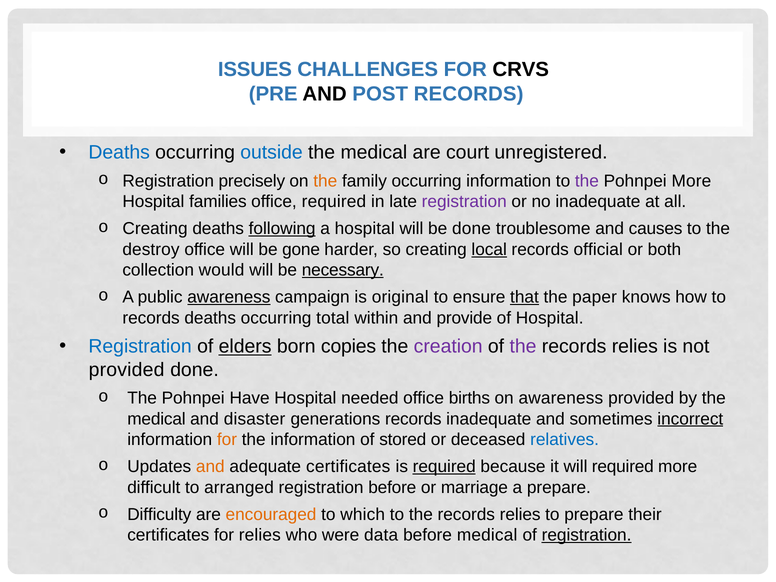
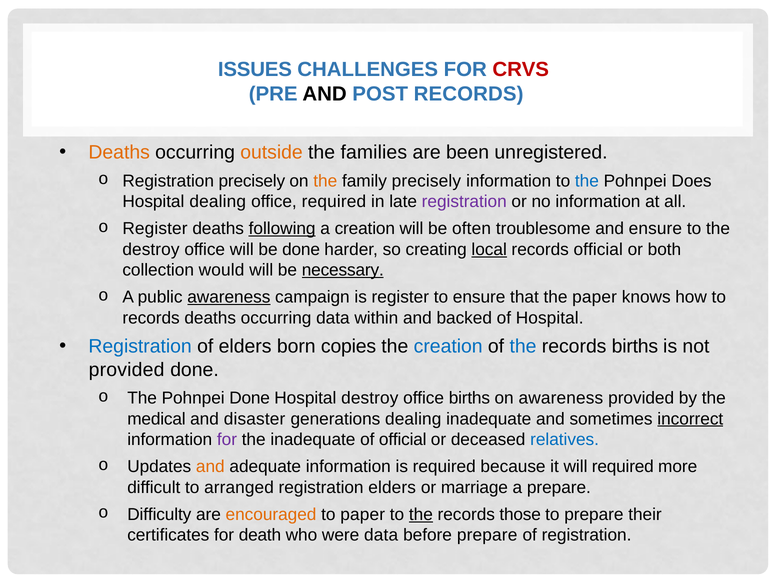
CRVS colour: black -> red
Deaths at (119, 153) colour: blue -> orange
outside colour: blue -> orange
medical at (374, 153): medical -> families
court: court -> been
family occurring: occurring -> precisely
the at (587, 181) colour: purple -> blue
Pohnpei More: More -> Does
Hospital families: families -> dealing
no inadequate: inadequate -> information
Creating at (155, 229): Creating -> Register
a hospital: hospital -> creation
be done: done -> often
and causes: causes -> ensure
be gone: gone -> done
is original: original -> register
that underline: present -> none
occurring total: total -> data
provide: provide -> backed
elders at (245, 347) underline: present -> none
creation at (448, 347) colour: purple -> blue
the at (523, 347) colour: purple -> blue
relies at (635, 347): relies -> births
Pohnpei Have: Have -> Done
Hospital needed: needed -> destroy
generations records: records -> dealing
for at (227, 440) colour: orange -> purple
the information: information -> inadequate
of stored: stored -> official
adequate certificates: certificates -> information
required at (444, 467) underline: present -> none
registration before: before -> elders
to which: which -> paper
the at (421, 515) underline: none -> present
relies at (520, 515): relies -> those
for relies: relies -> death
before medical: medical -> prepare
registration at (587, 535) underline: present -> none
